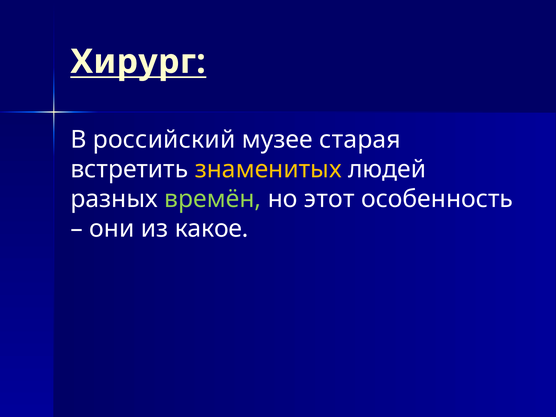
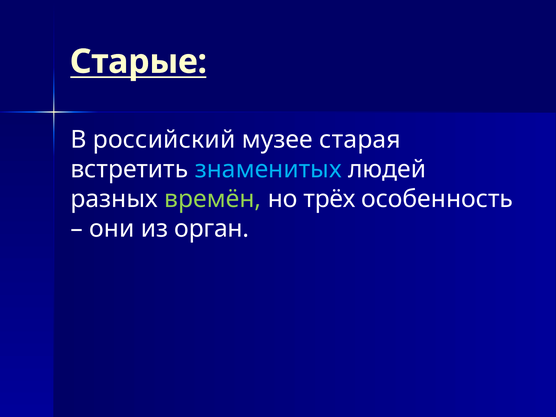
Хирург: Хирург -> Старые
знаменитых colour: yellow -> light blue
этот: этот -> трёх
какое: какое -> орган
